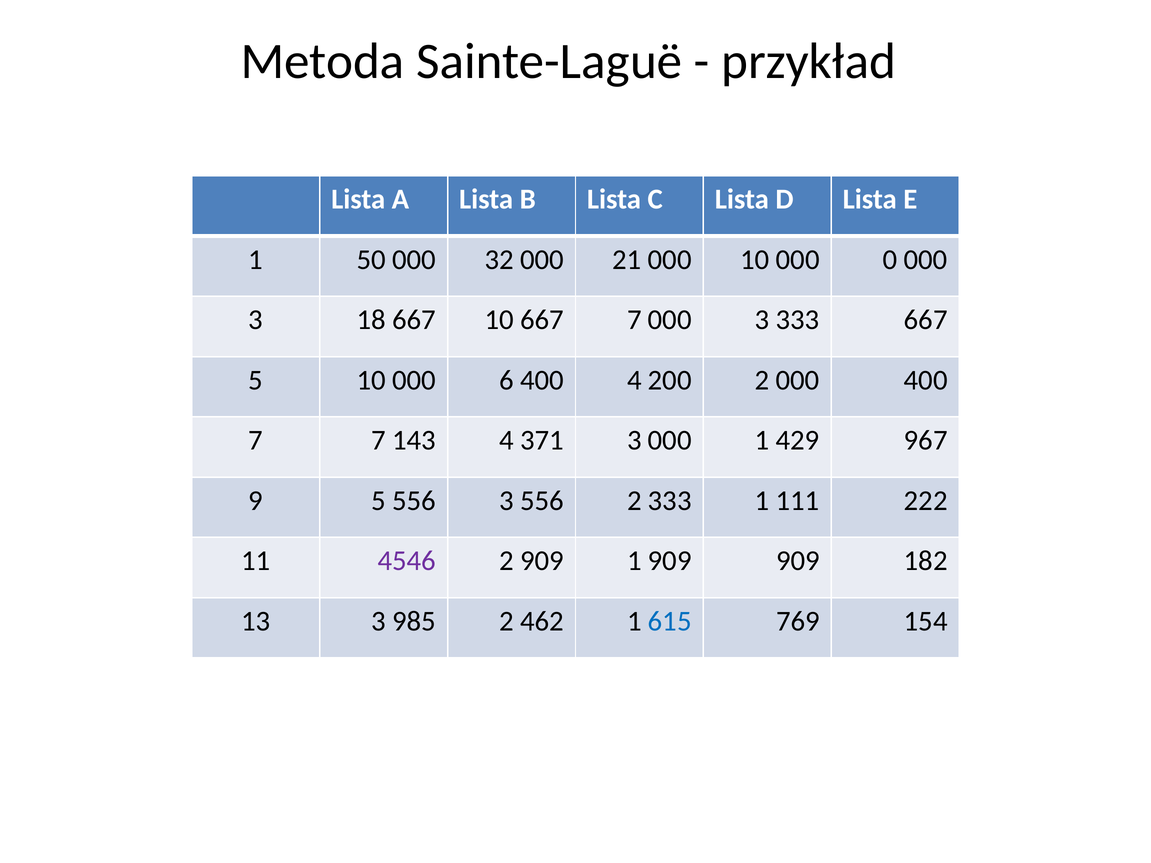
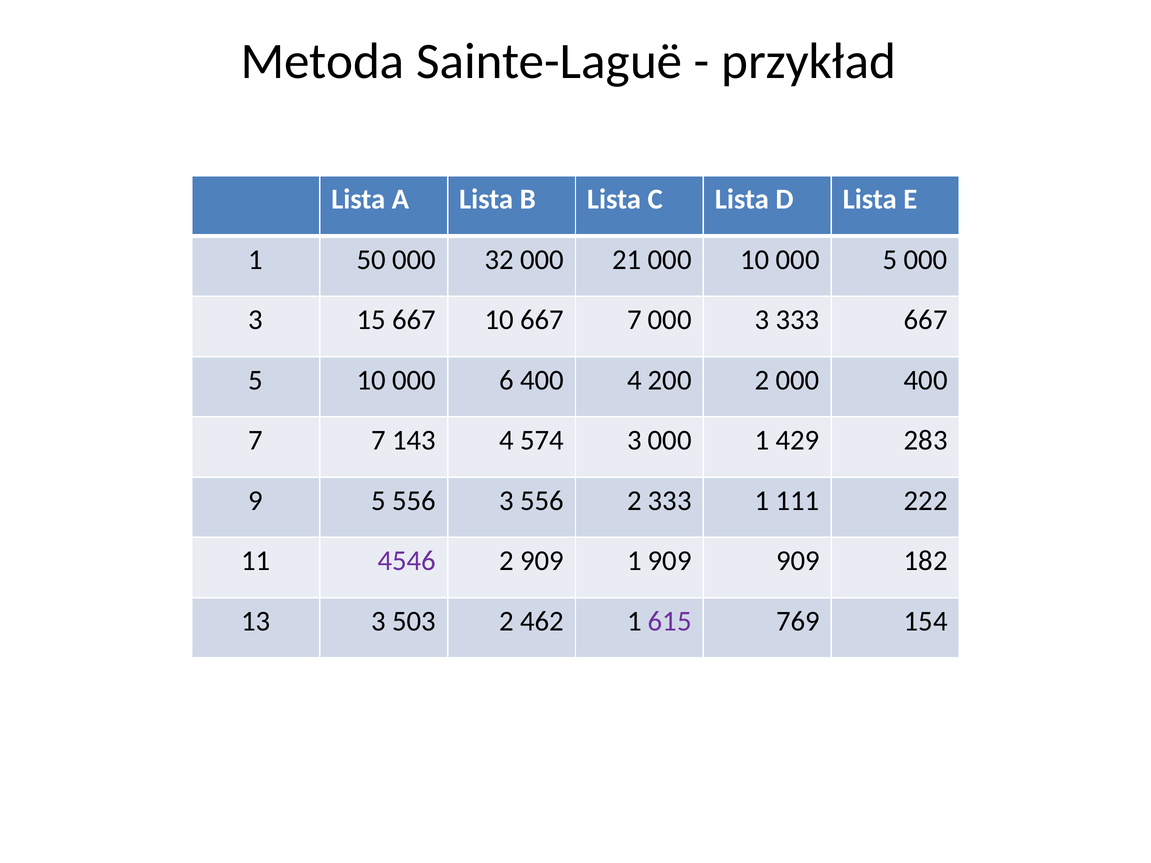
000 0: 0 -> 5
18: 18 -> 15
371: 371 -> 574
967: 967 -> 283
985: 985 -> 503
615 colour: blue -> purple
